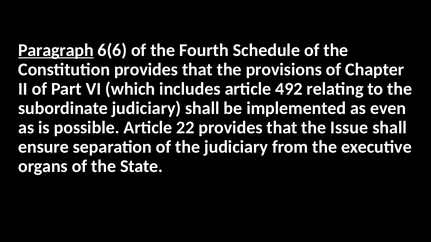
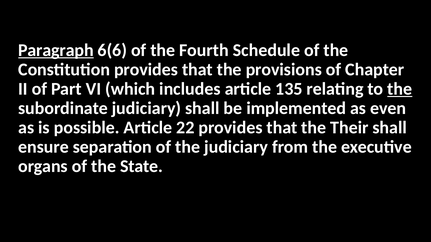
492: 492 -> 135
the at (400, 89) underline: none -> present
Issue: Issue -> Their
